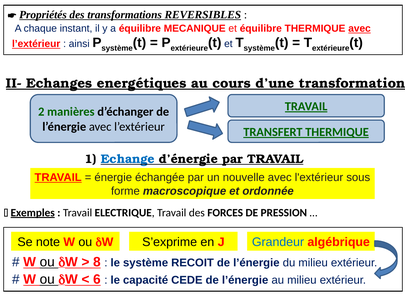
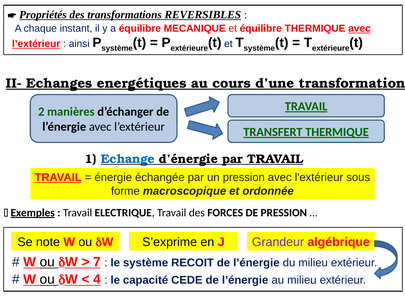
un nouvelle: nouvelle -> pression
Grandeur colour: blue -> purple
8: 8 -> 7
6: 6 -> 4
